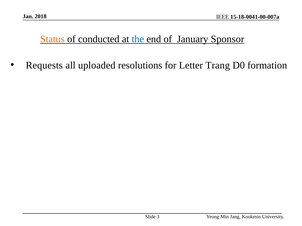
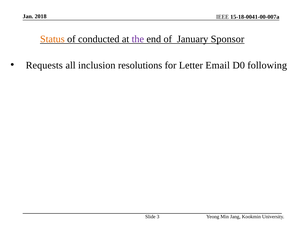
the colour: blue -> purple
uploaded: uploaded -> inclusion
Trang: Trang -> Email
formation: formation -> following
